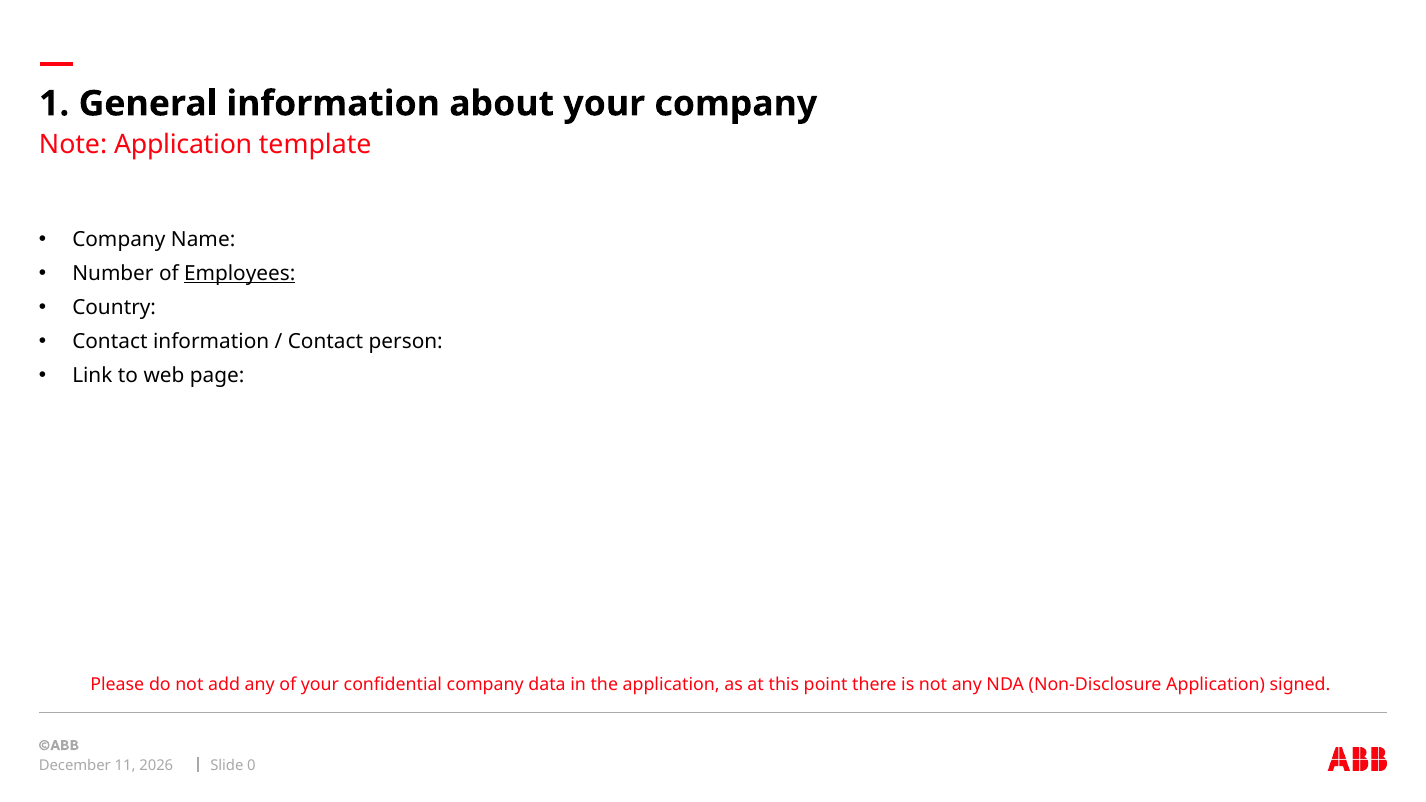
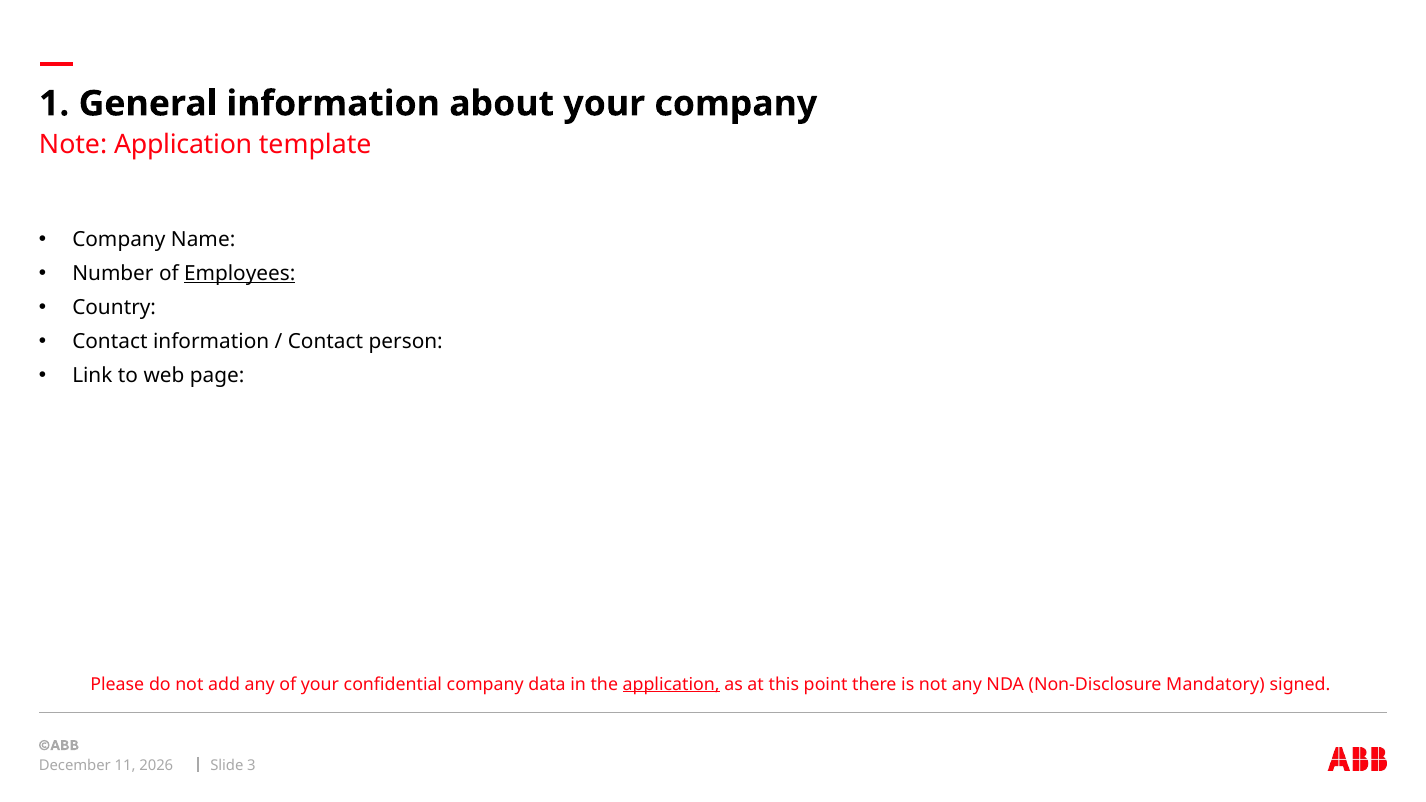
application at (671, 684) underline: none -> present
Non-Disclosure Application: Application -> Mandatory
0: 0 -> 3
